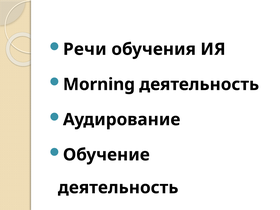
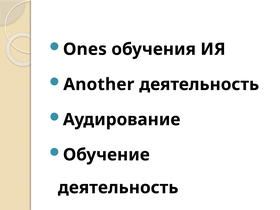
Речи: Речи -> Ones
Morning: Morning -> Another
